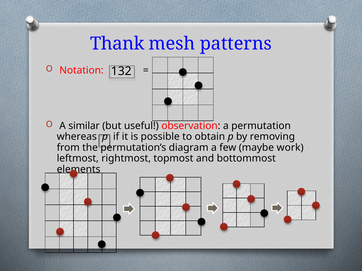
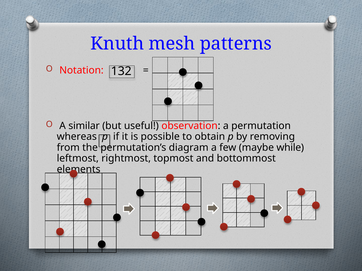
Thank: Thank -> Knuth
work: work -> while
